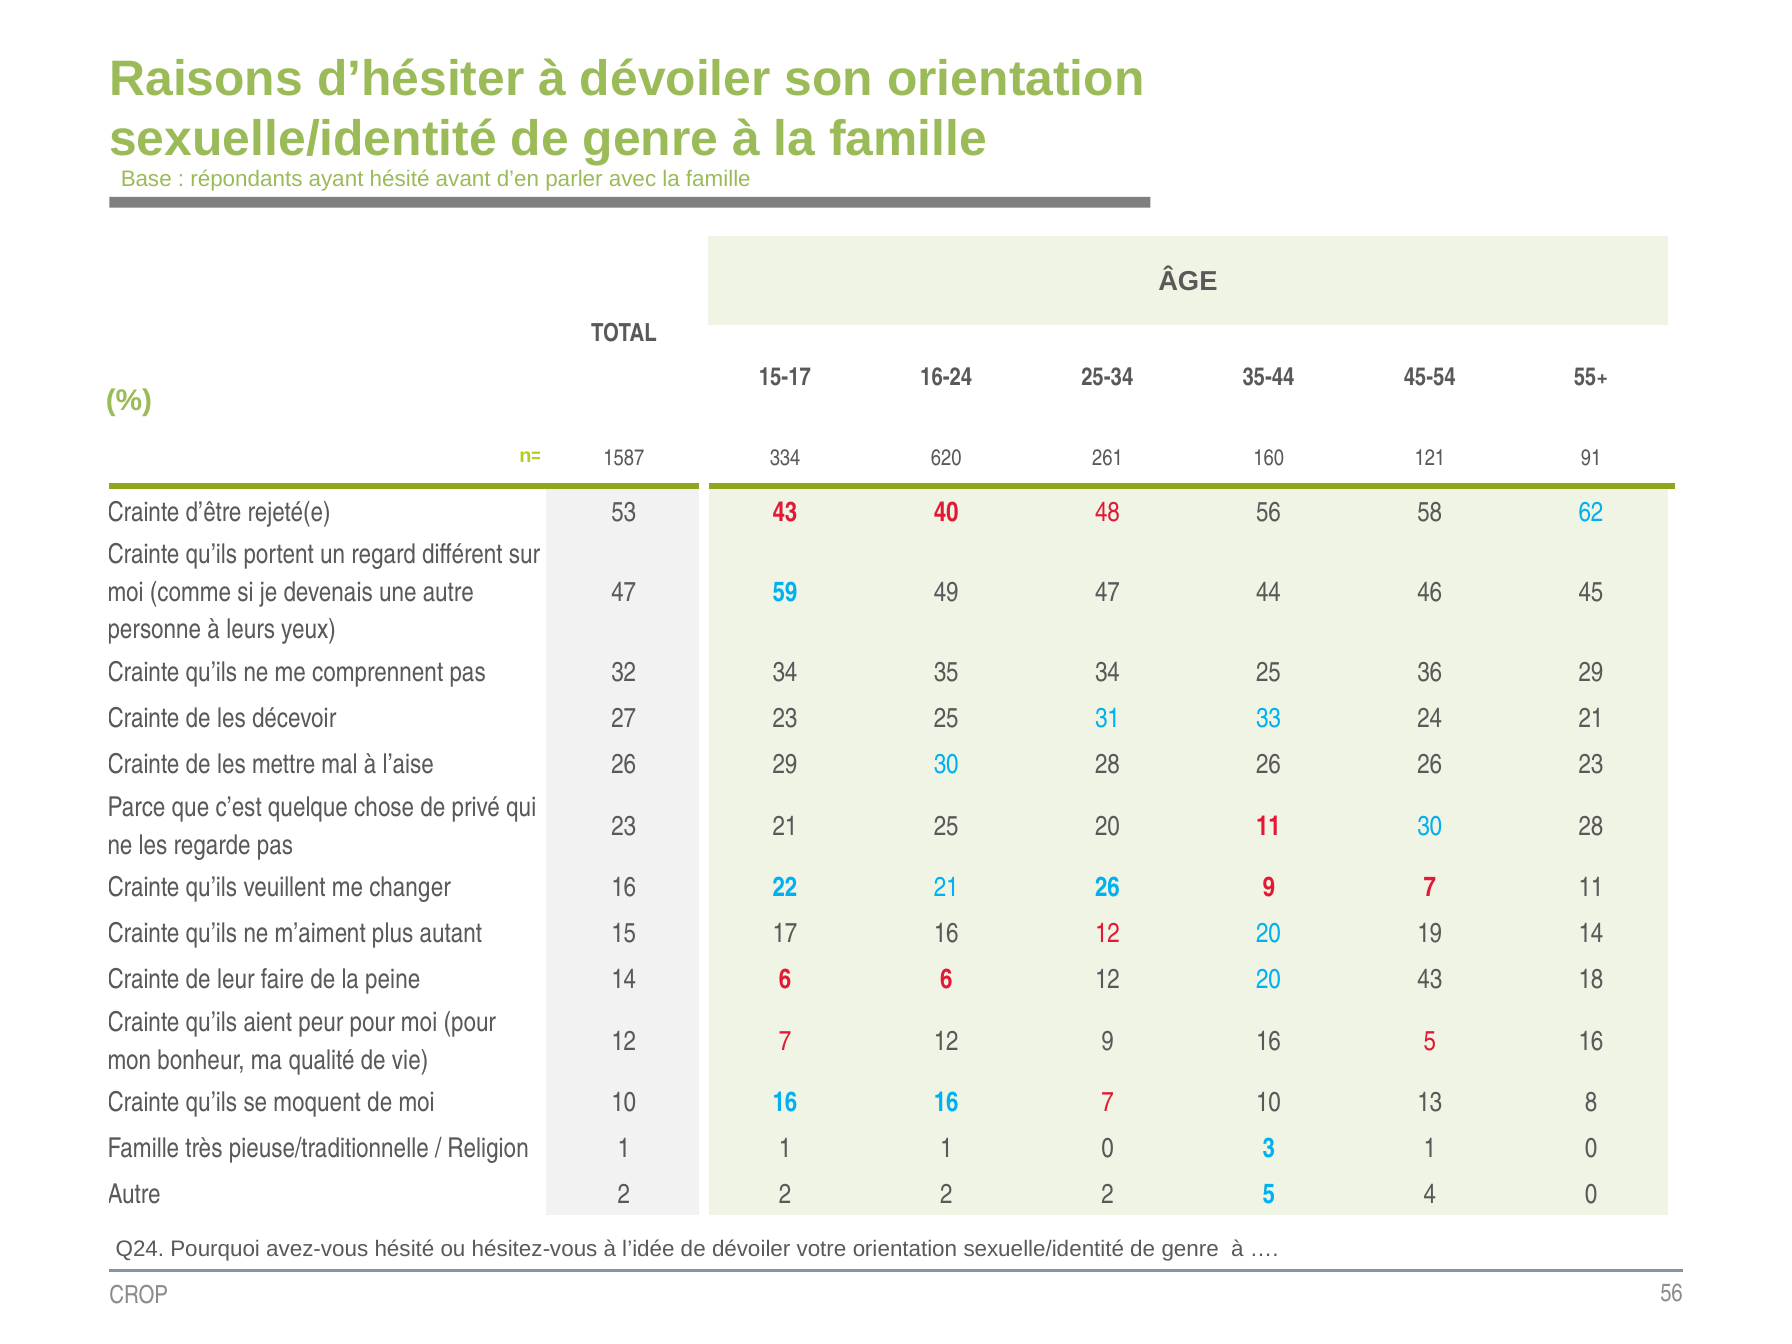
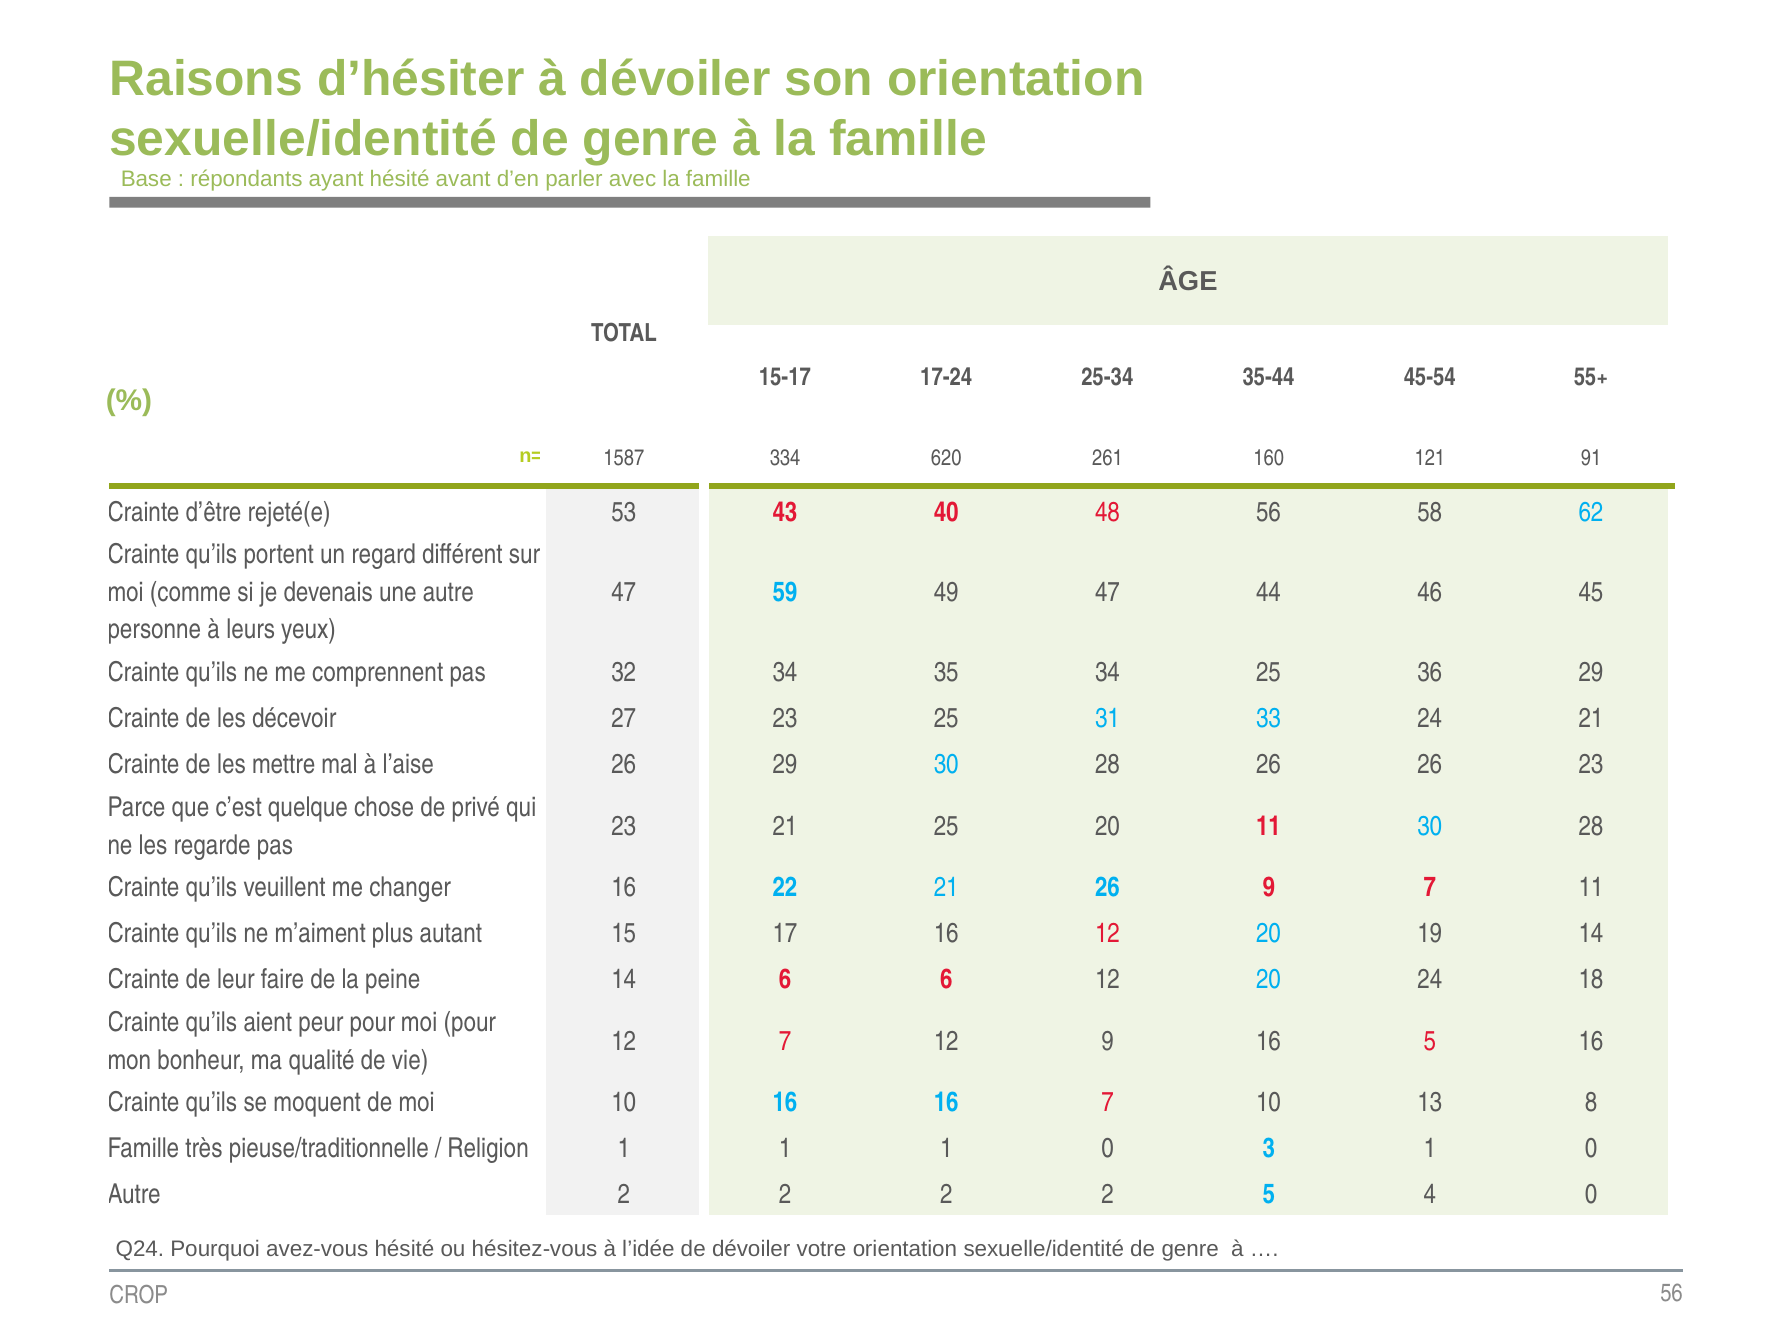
16-24: 16-24 -> 17-24
20 43: 43 -> 24
